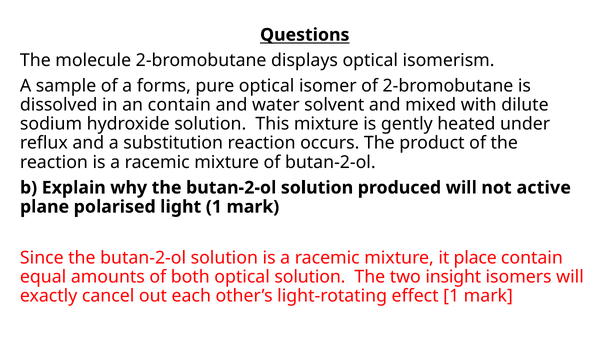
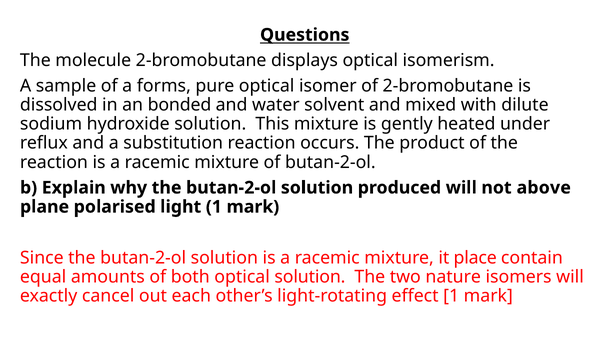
an contain: contain -> bonded
active: active -> above
insight: insight -> nature
